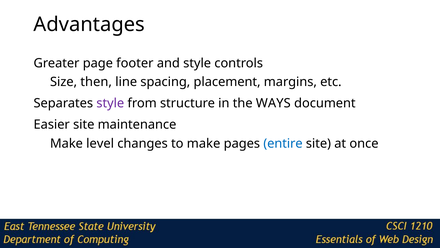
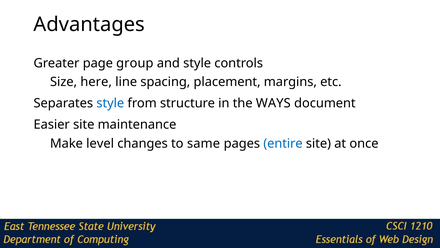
footer: footer -> group
then: then -> here
style at (110, 103) colour: purple -> blue
to make: make -> same
